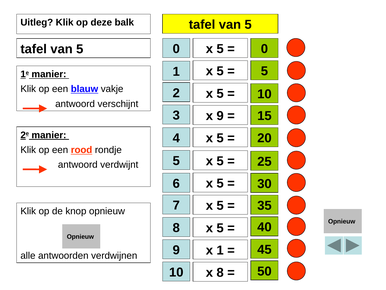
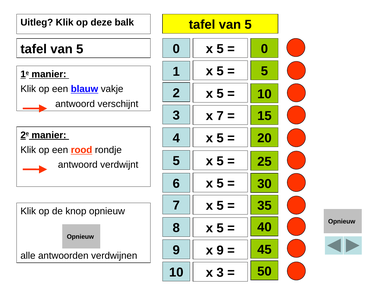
x 9: 9 -> 7
x 1: 1 -> 9
x 8: 8 -> 3
